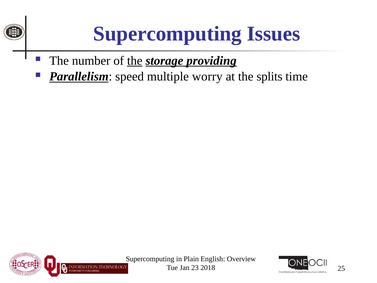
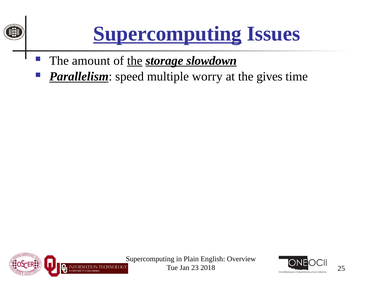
Supercomputing at (167, 34) underline: none -> present
number: number -> amount
providing: providing -> slowdown
splits: splits -> gives
